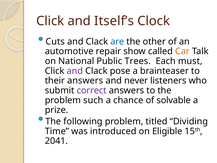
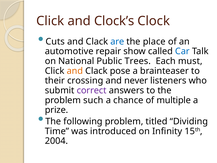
Itself’s: Itself’s -> Clock’s
other: other -> place
Car colour: orange -> blue
and at (75, 71) colour: purple -> orange
their answers: answers -> crossing
solvable: solvable -> multiple
Eligible: Eligible -> Infinity
2041: 2041 -> 2004
